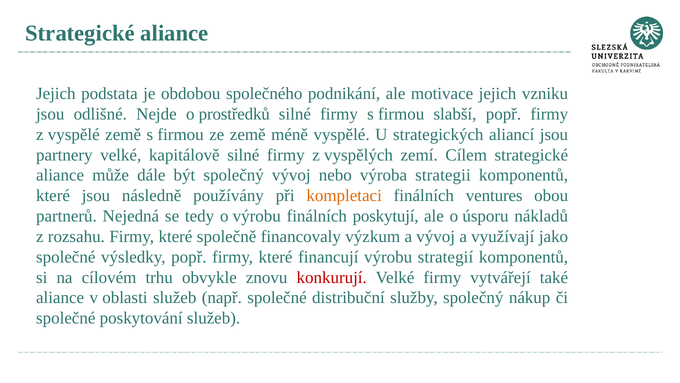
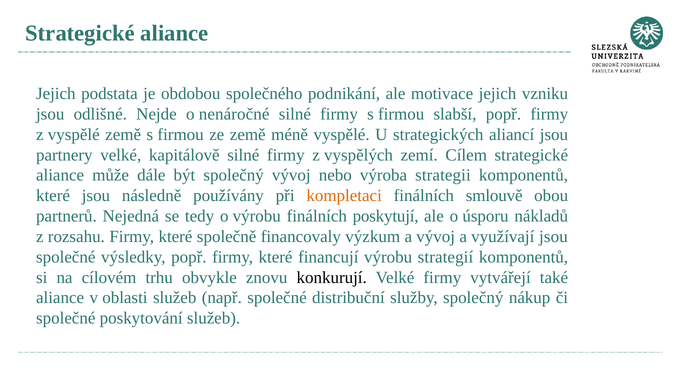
prostředků: prostředků -> nenáročné
ventures: ventures -> smlouvě
využívají jako: jako -> jsou
konkurují colour: red -> black
